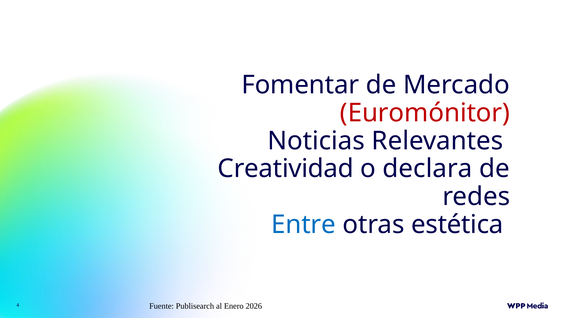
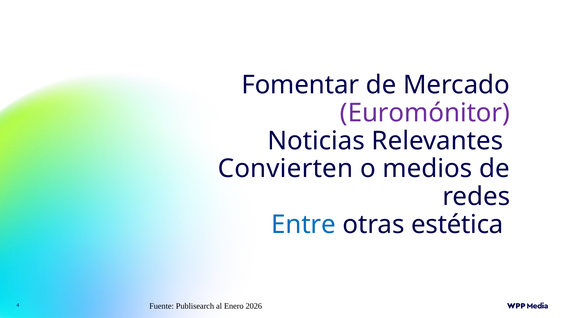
Euromónitor colour: red -> purple
Creatividad: Creatividad -> Convierten
declara: declara -> medios
